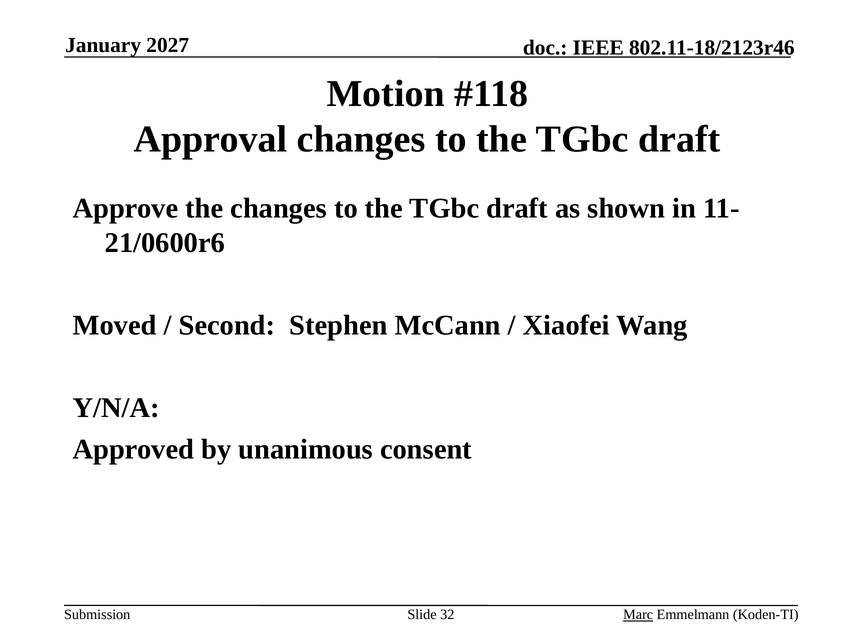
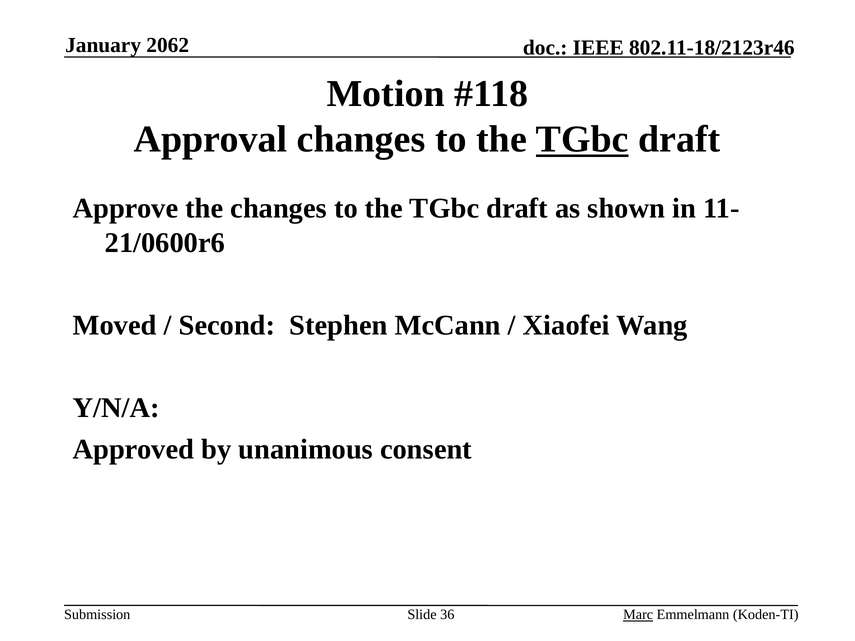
2027: 2027 -> 2062
TGbc at (582, 139) underline: none -> present
32: 32 -> 36
